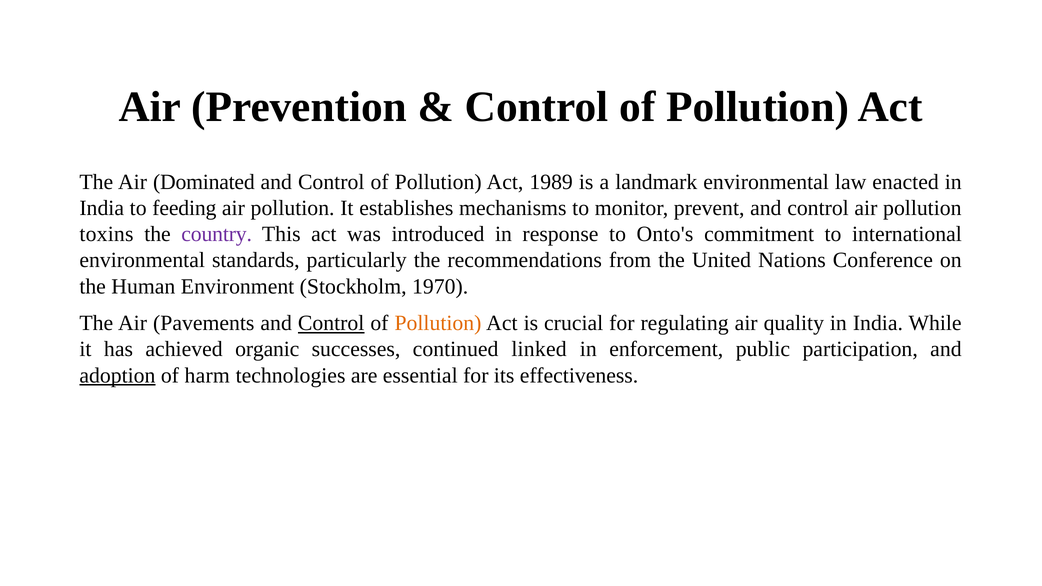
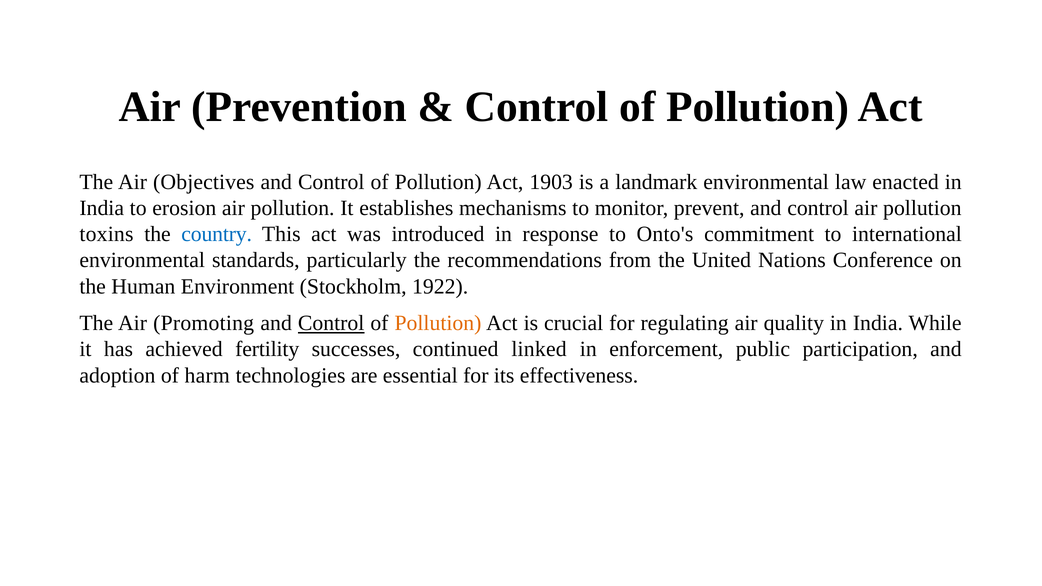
Dominated: Dominated -> Objectives
1989: 1989 -> 1903
feeding: feeding -> erosion
country colour: purple -> blue
1970: 1970 -> 1922
Pavements: Pavements -> Promoting
organic: organic -> fertility
adoption underline: present -> none
